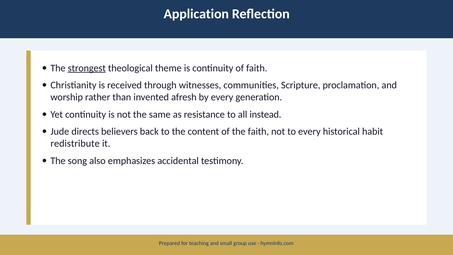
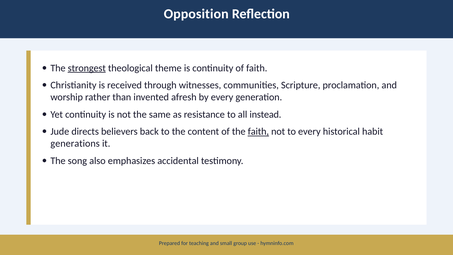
Application: Application -> Opposition
faith at (258, 131) underline: none -> present
redistribute: redistribute -> generations
